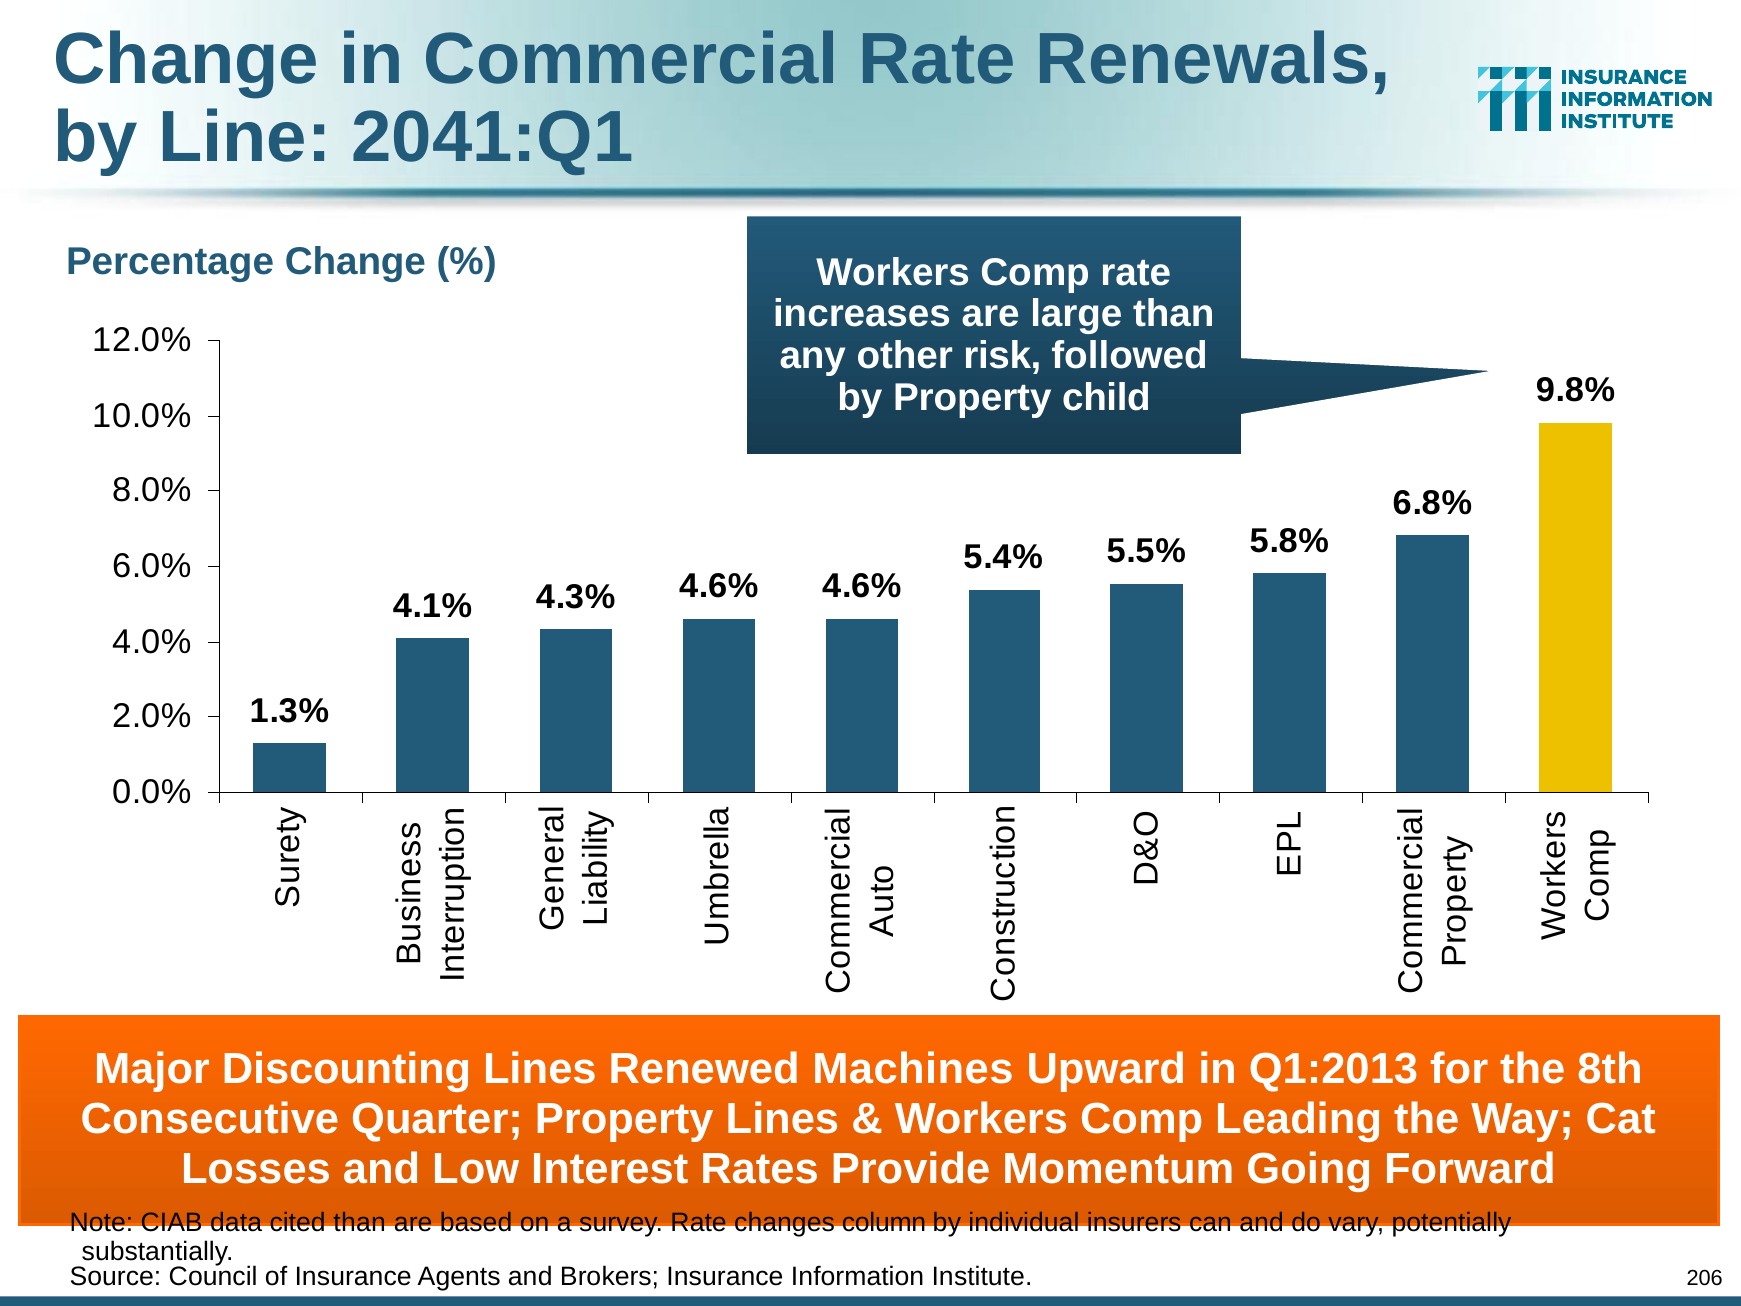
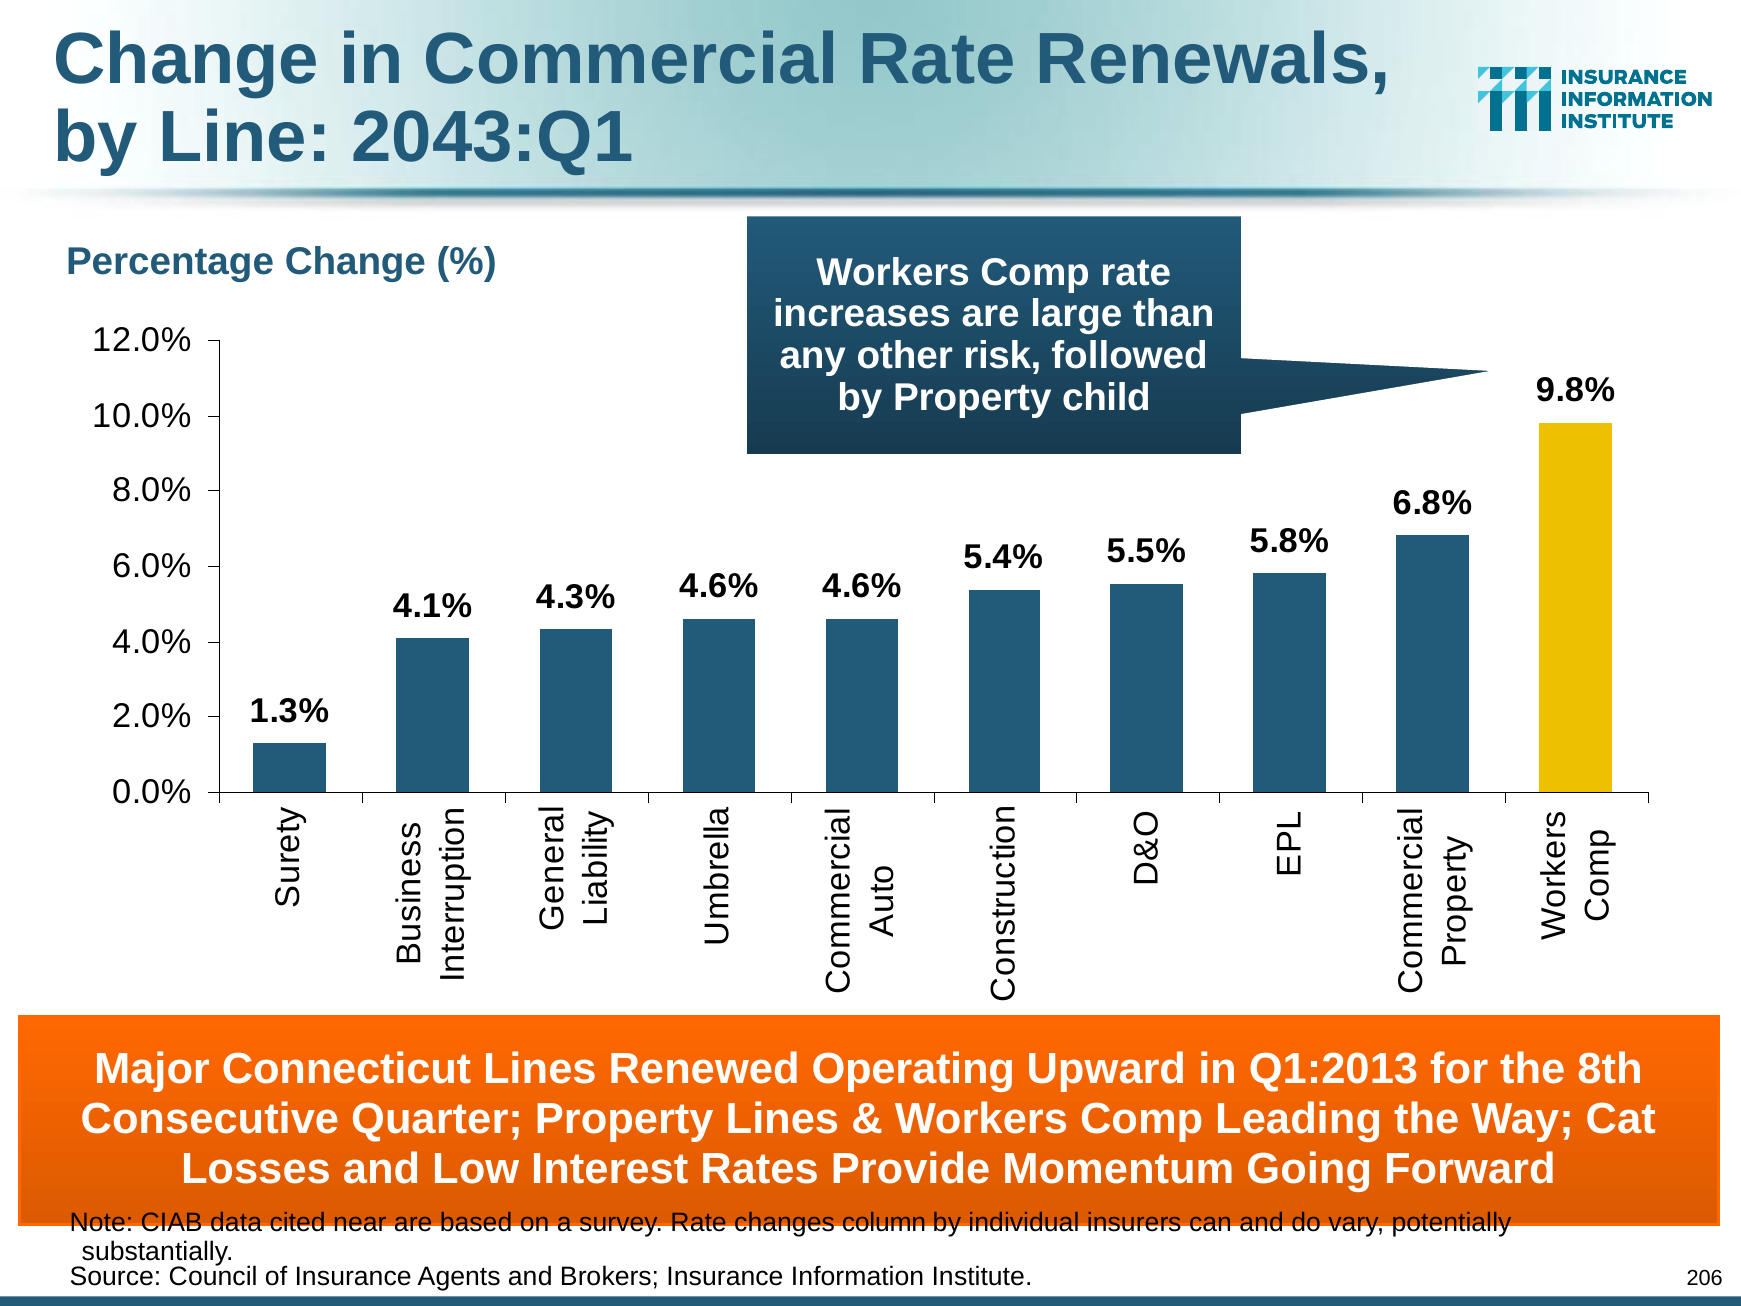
2041:Q1: 2041:Q1 -> 2043:Q1
Discounting: Discounting -> Connecticut
Machines: Machines -> Operating
cited than: than -> near
